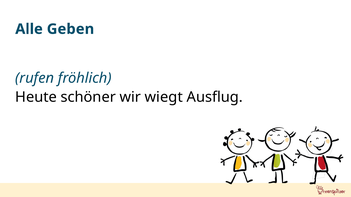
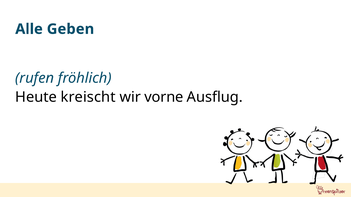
schöner: schöner -> kreischt
wiegt: wiegt -> vorne
